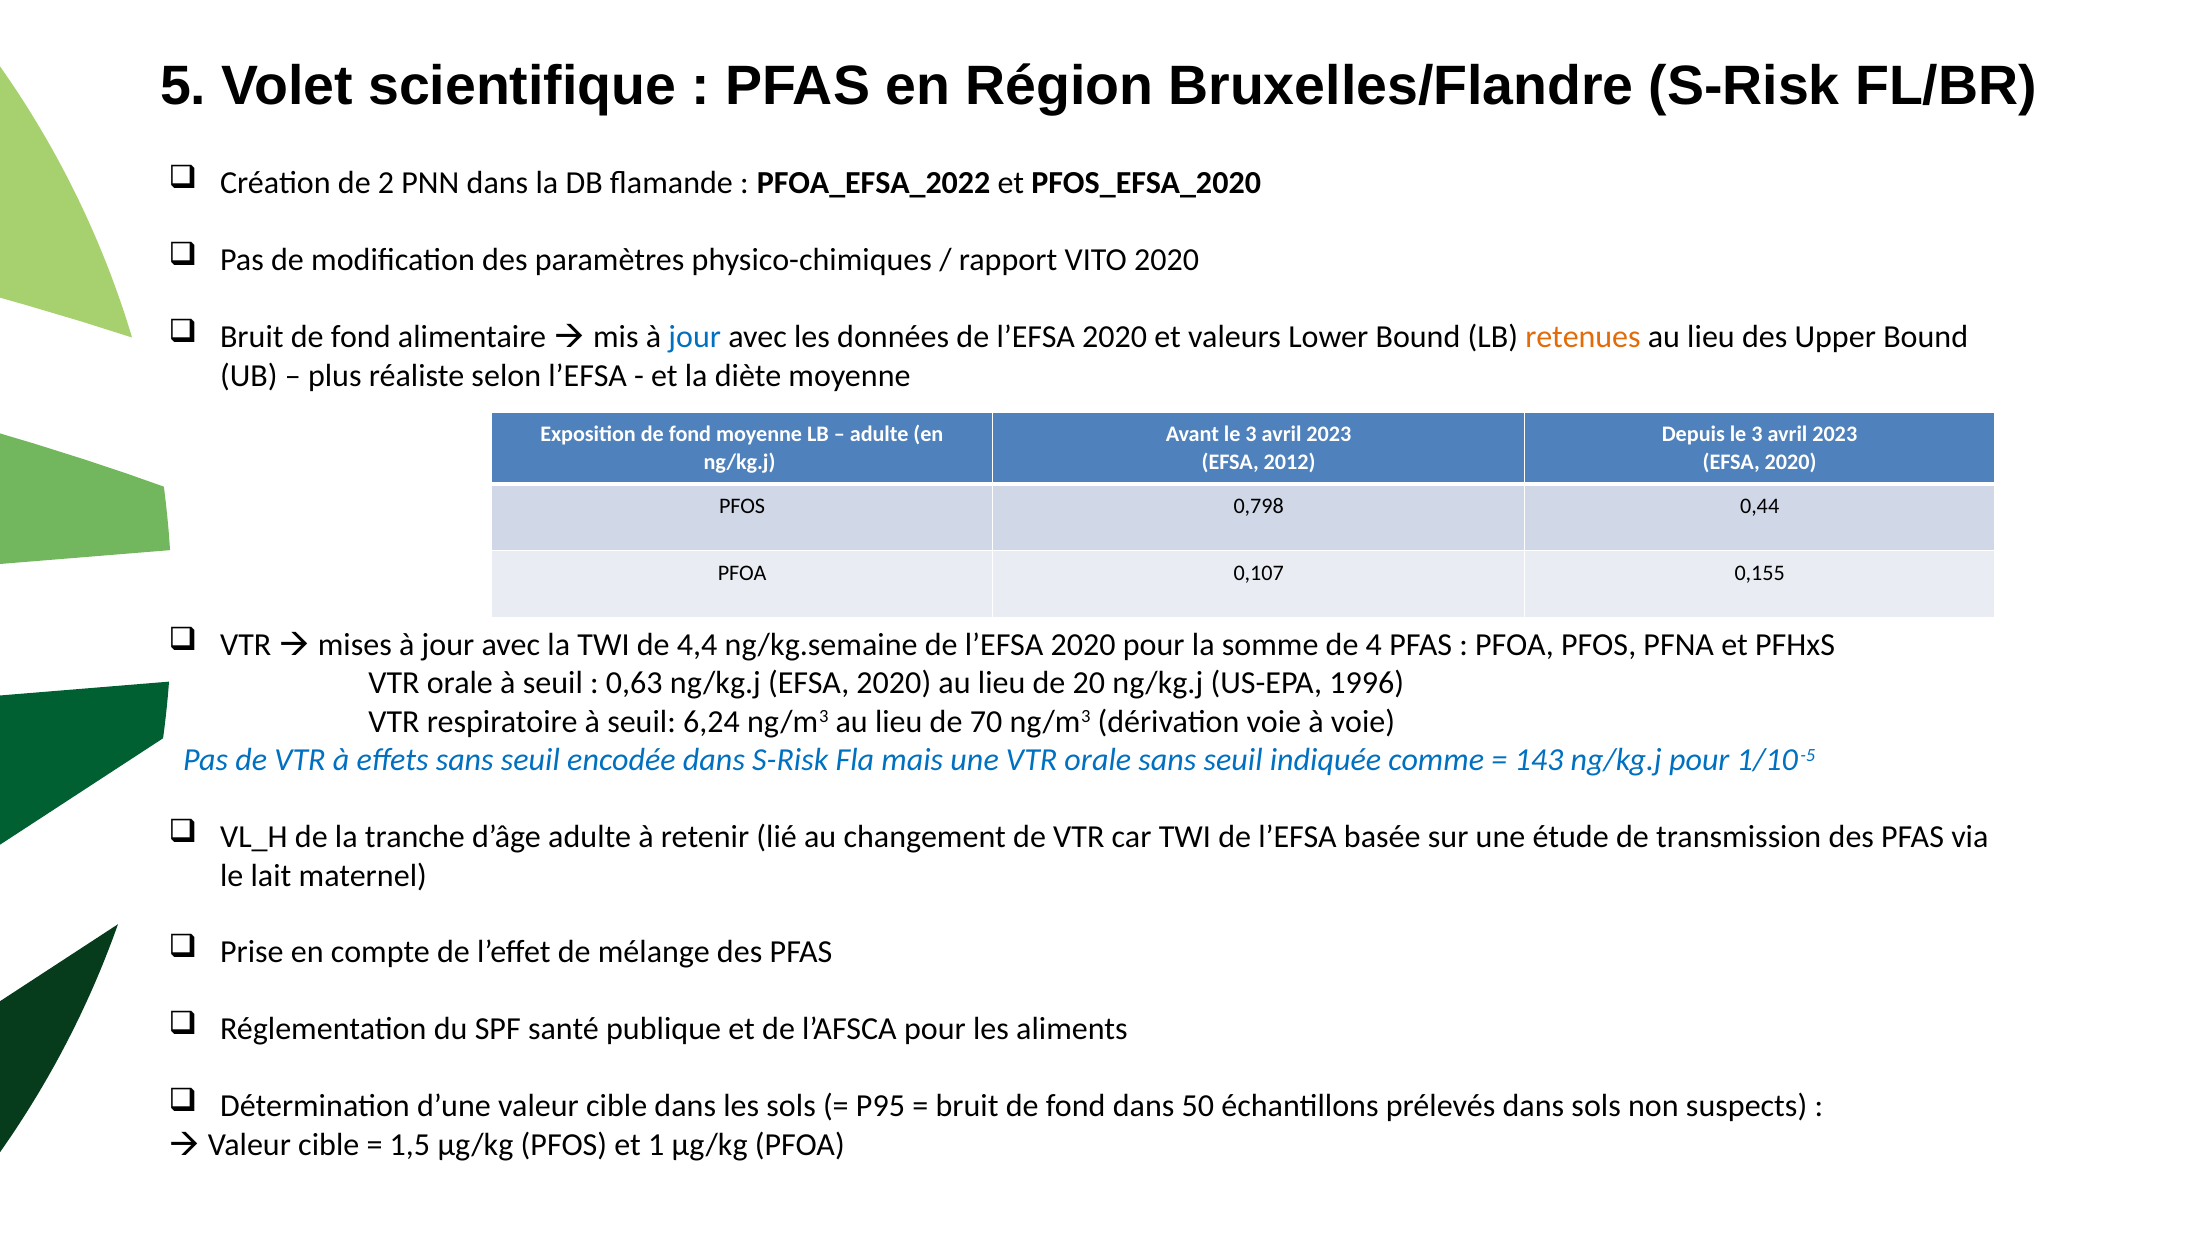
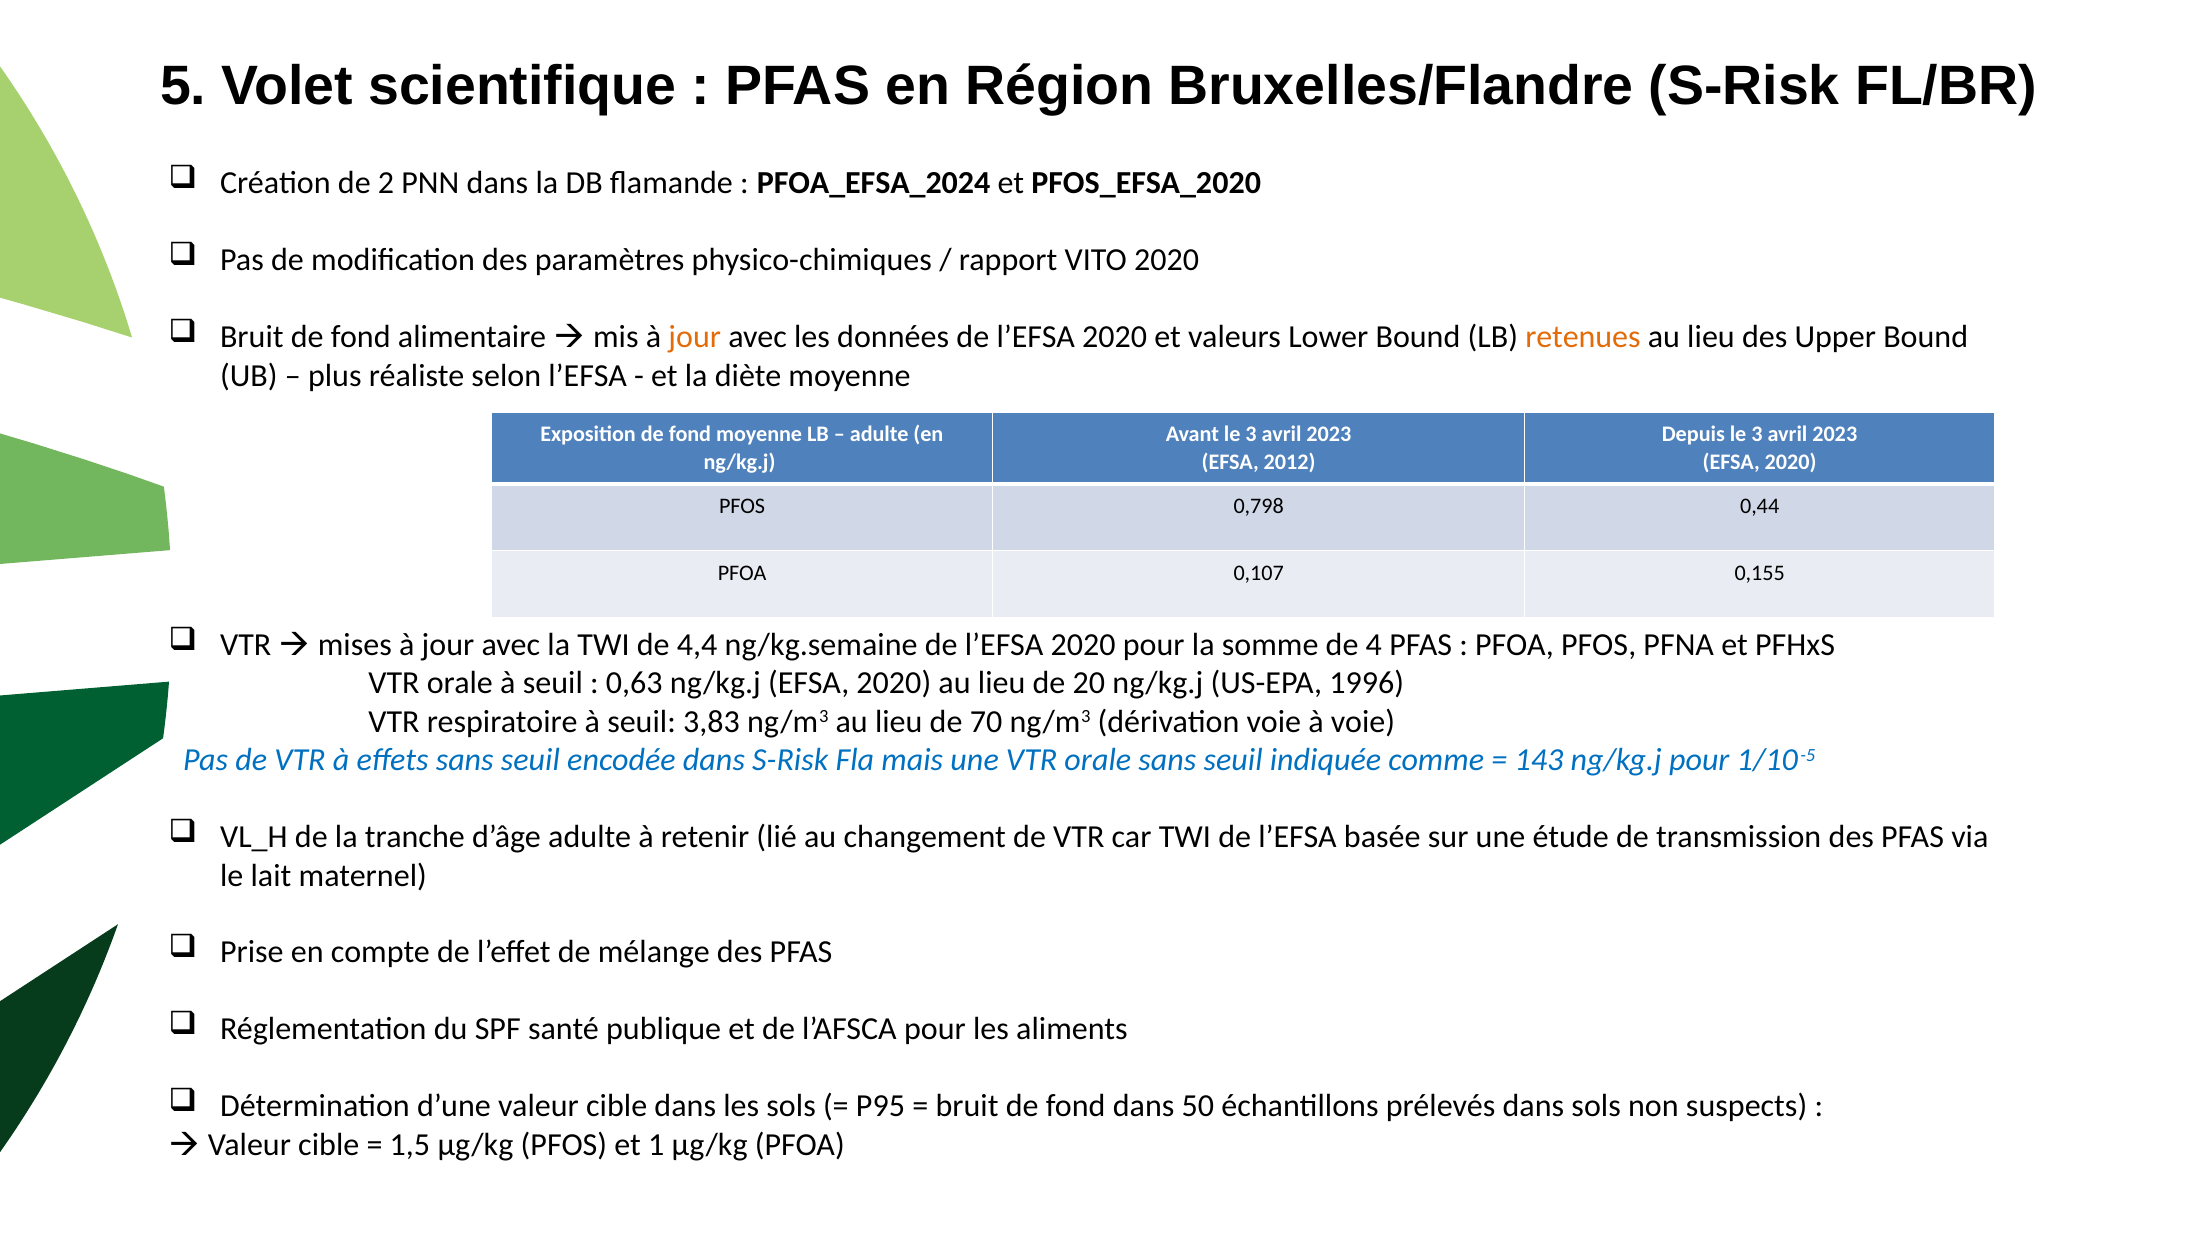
PFOA_EFSA_2022: PFOA_EFSA_2022 -> PFOA_EFSA_2024
jour at (695, 337) colour: blue -> orange
6,24: 6,24 -> 3,83
